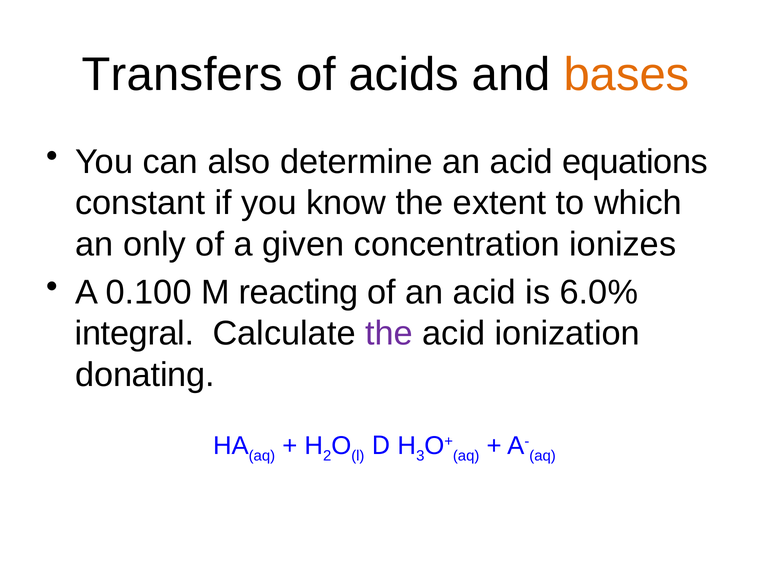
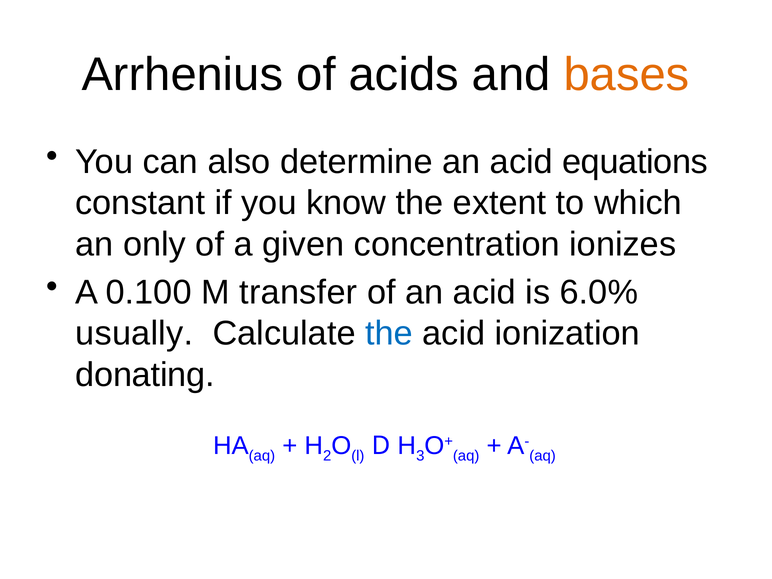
Transfers: Transfers -> Arrhenius
reacting: reacting -> transfer
integral: integral -> usually
the at (389, 334) colour: purple -> blue
